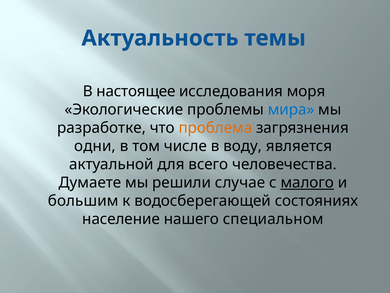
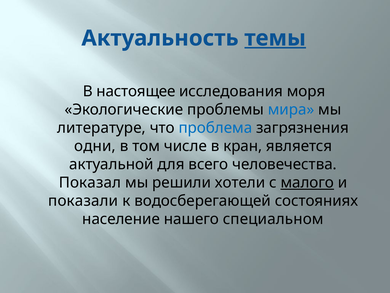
темы underline: none -> present
разработке: разработке -> литературе
проблема colour: orange -> blue
воду: воду -> кран
Думаете: Думаете -> Показал
случае: случае -> хотели
большим: большим -> показали
